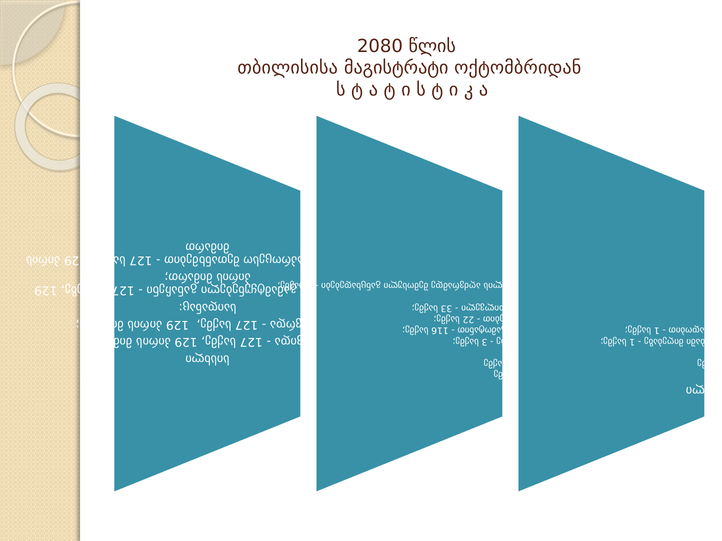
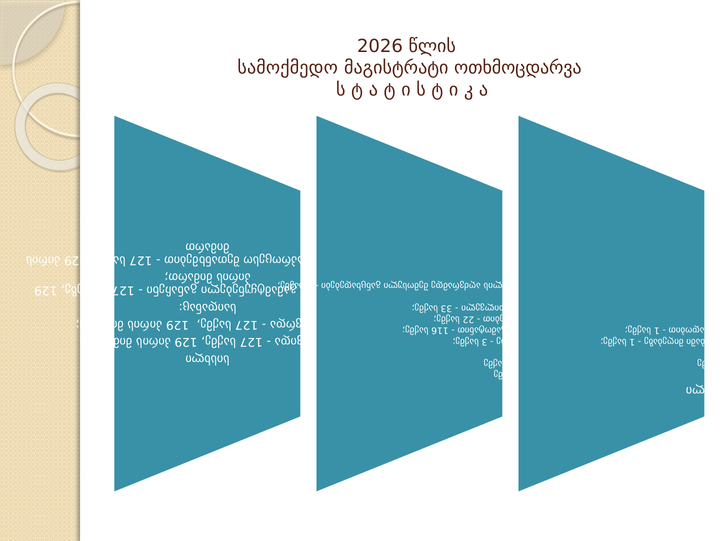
2080: 2080 -> 2026
თბილისისა: თბილისისა -> სამოქმედო
ოქტომბრიდან: ოქტომბრიდან -> ოთხმოცდარვა
